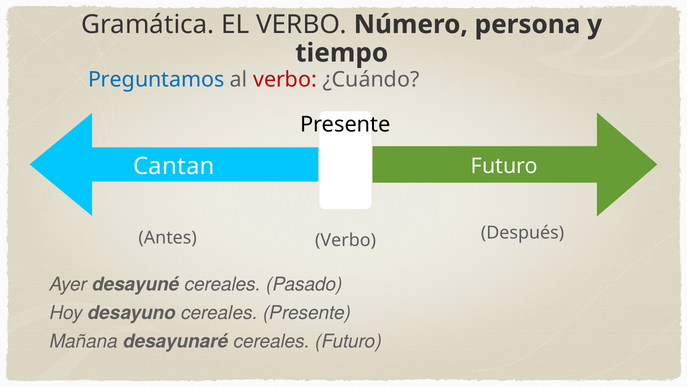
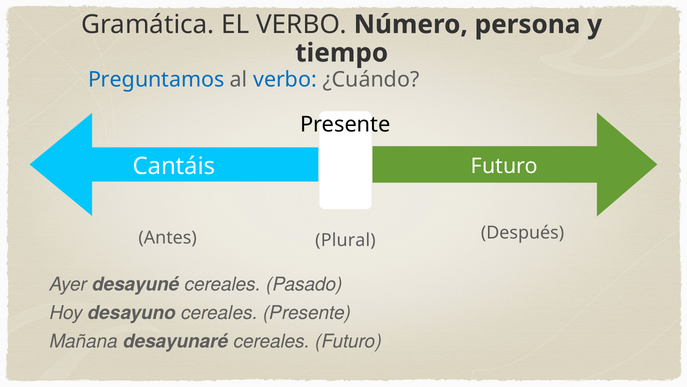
verbo at (285, 80) colour: red -> blue
Cantan: Cantan -> Cantáis
Verbo at (346, 240): Verbo -> Plural
